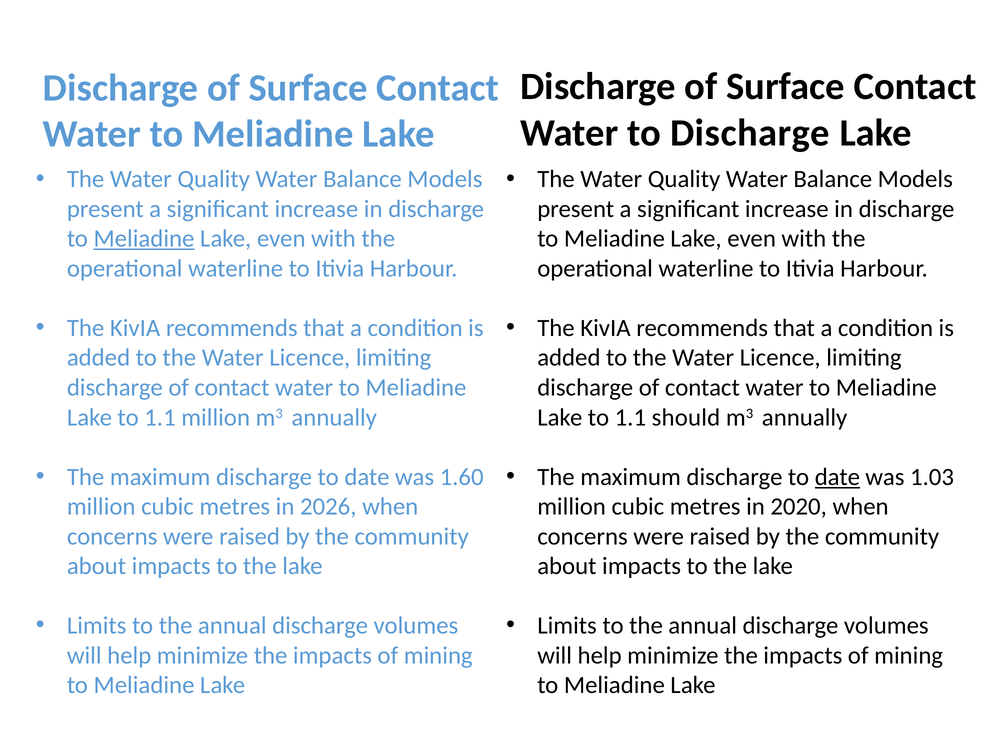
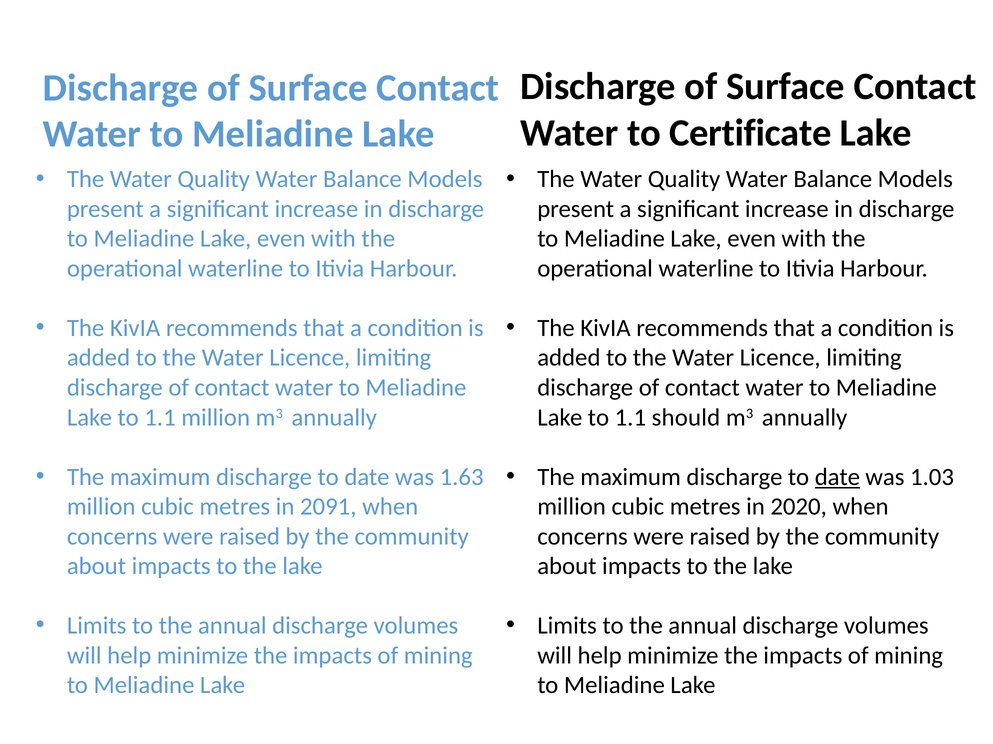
to Discharge: Discharge -> Certificate
Meliadine at (144, 239) underline: present -> none
1.60: 1.60 -> 1.63
2026: 2026 -> 2091
